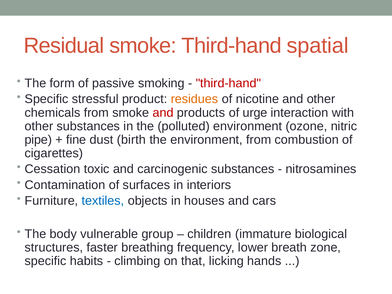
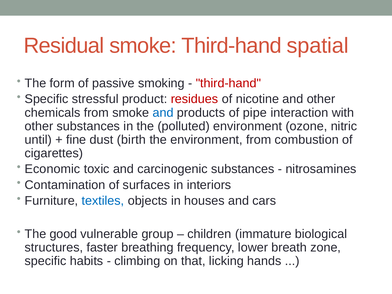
residues colour: orange -> red
and at (163, 113) colour: red -> blue
urge: urge -> pipe
pipe: pipe -> until
Cessation: Cessation -> Economic
body: body -> good
